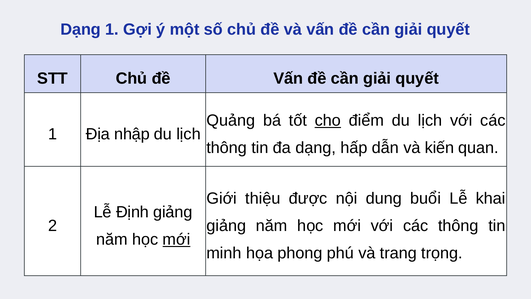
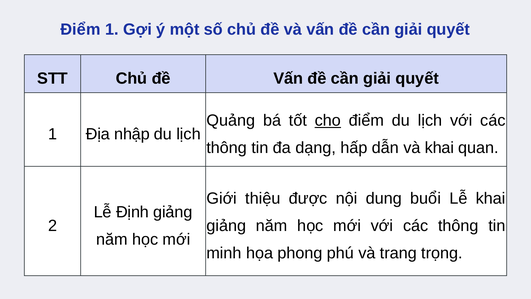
Dạng at (81, 29): Dạng -> Điểm
và kiến: kiến -> khai
mới at (176, 239) underline: present -> none
